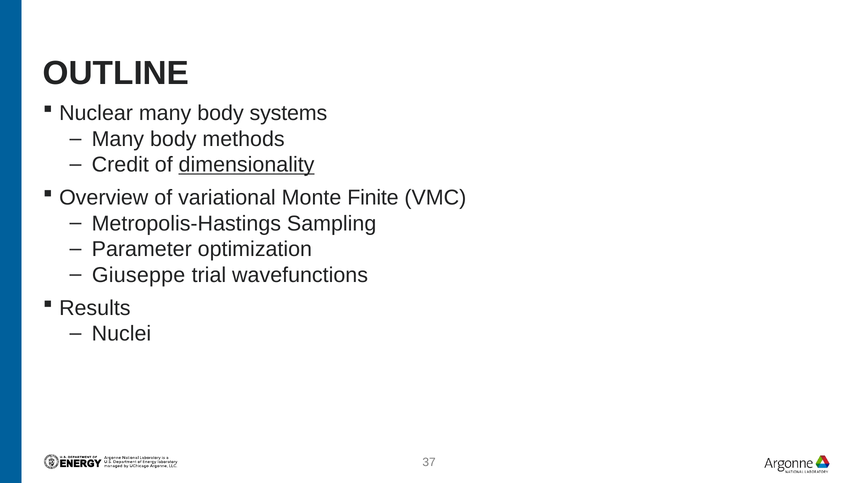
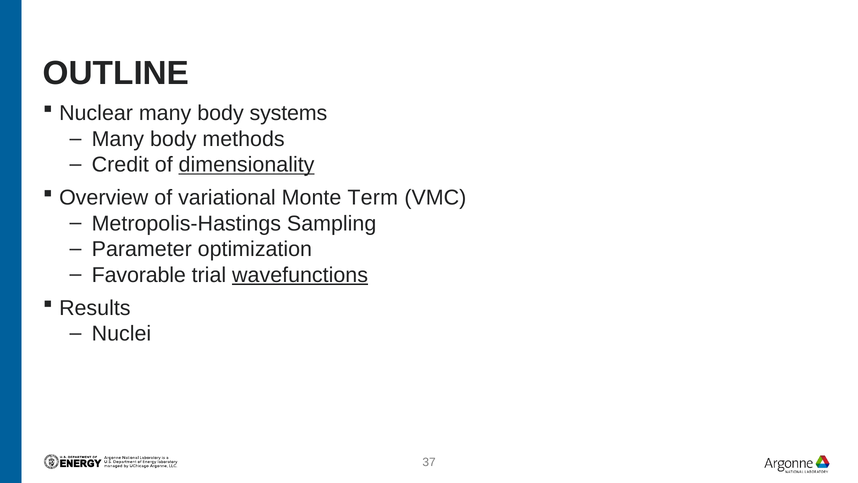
Finite: Finite -> Term
Giuseppe: Giuseppe -> Favorable
wavefunctions underline: none -> present
